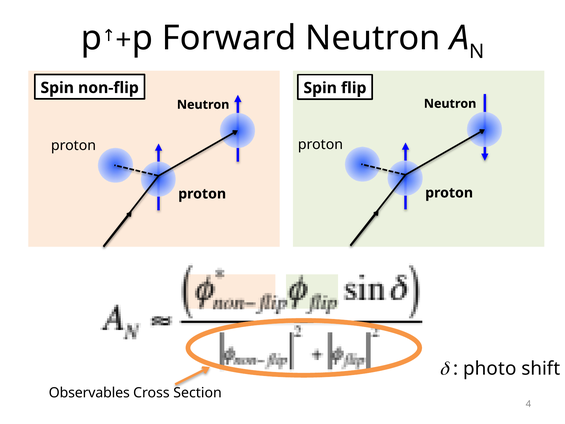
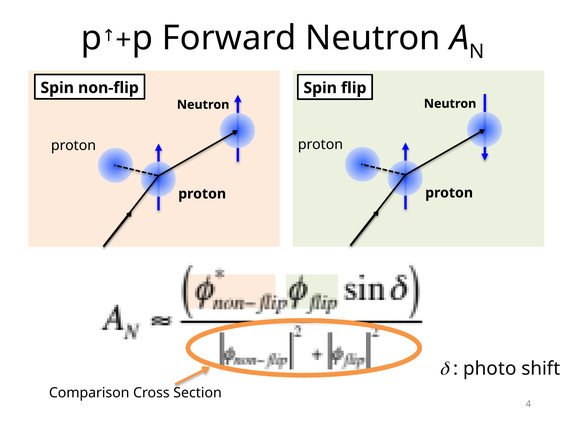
Observables: Observables -> Comparison
